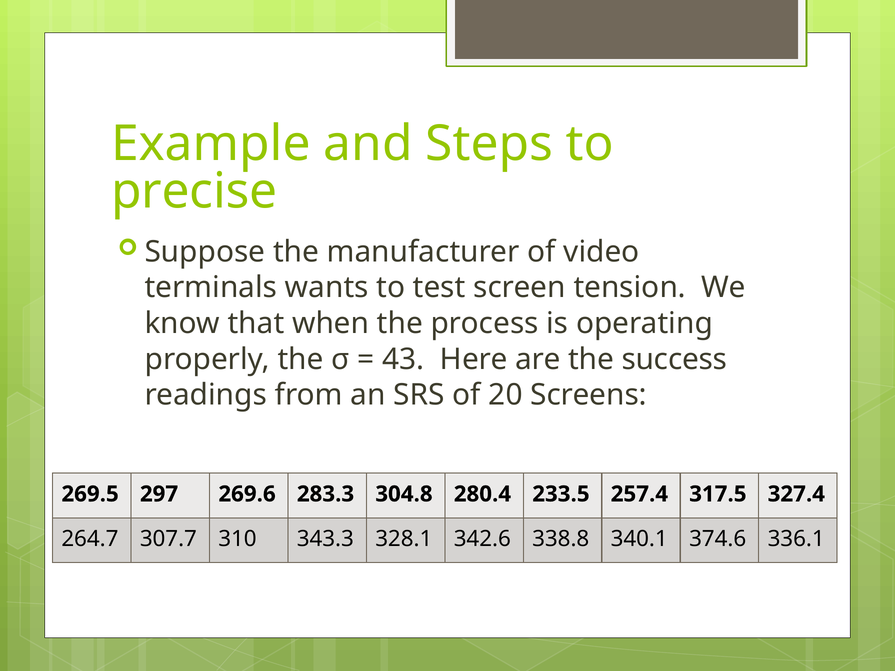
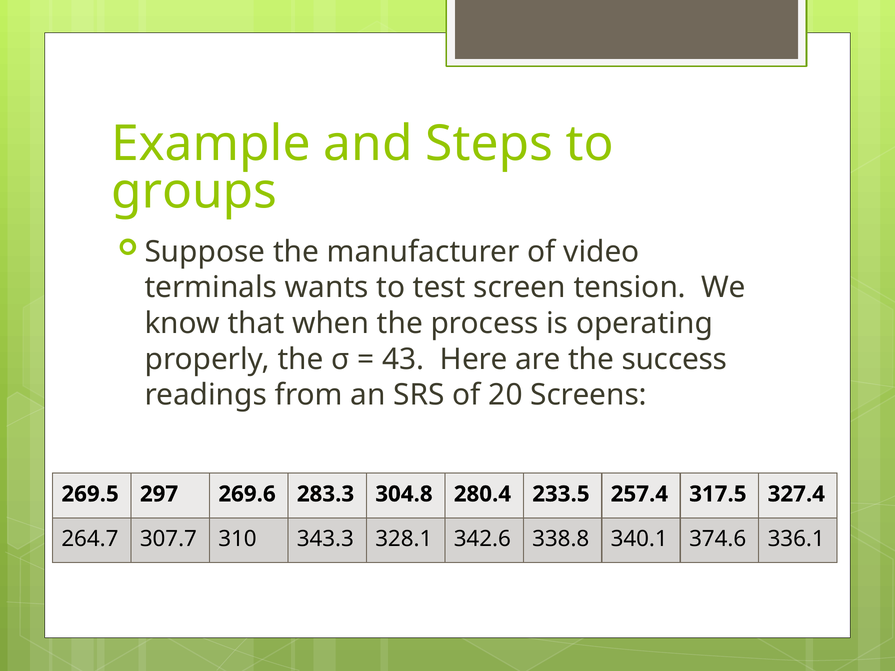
precise: precise -> groups
